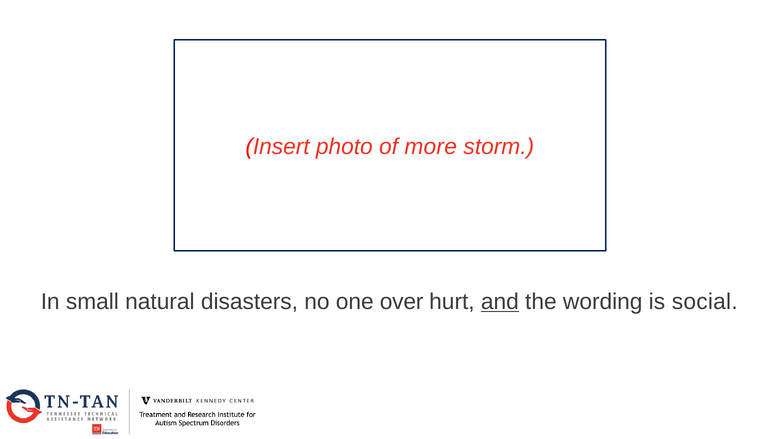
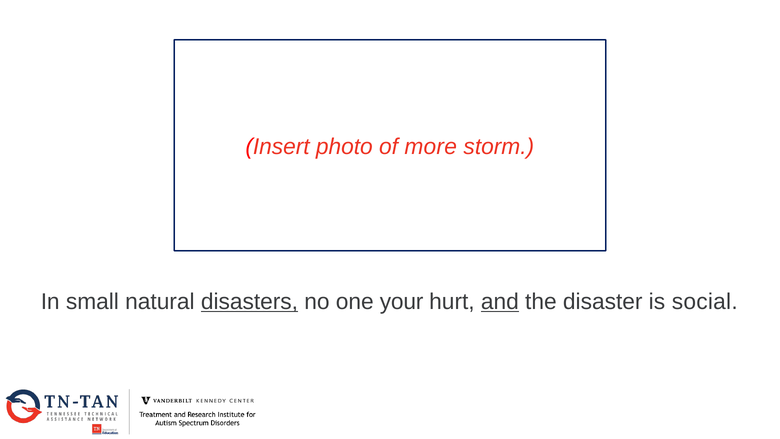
disasters underline: none -> present
over: over -> your
wording: wording -> disaster
